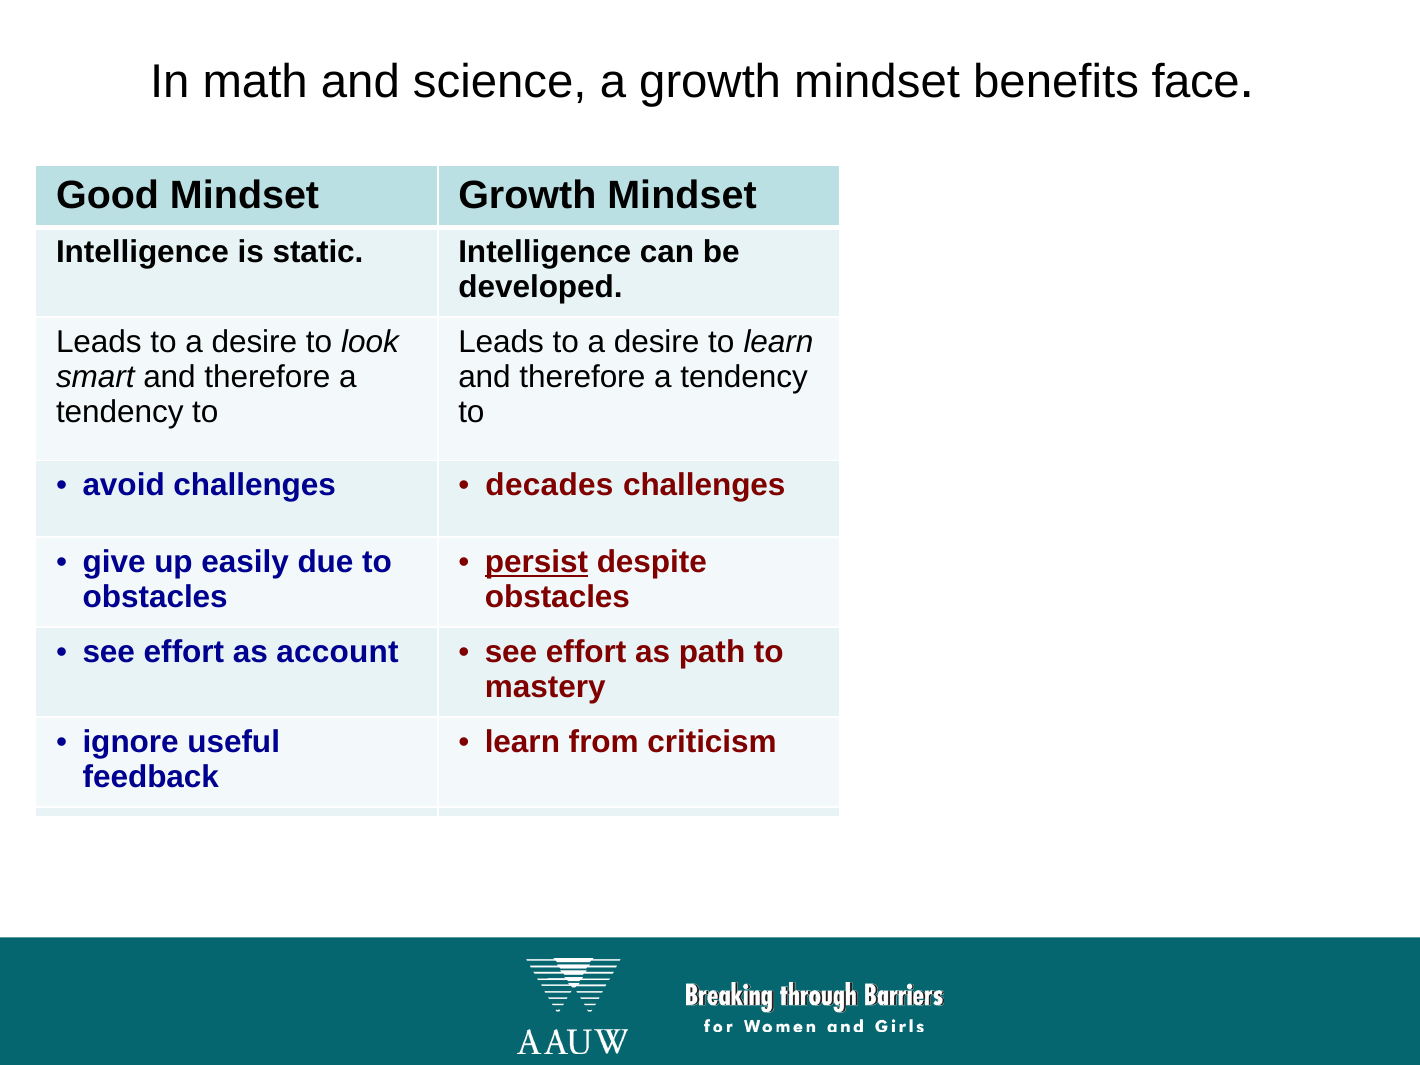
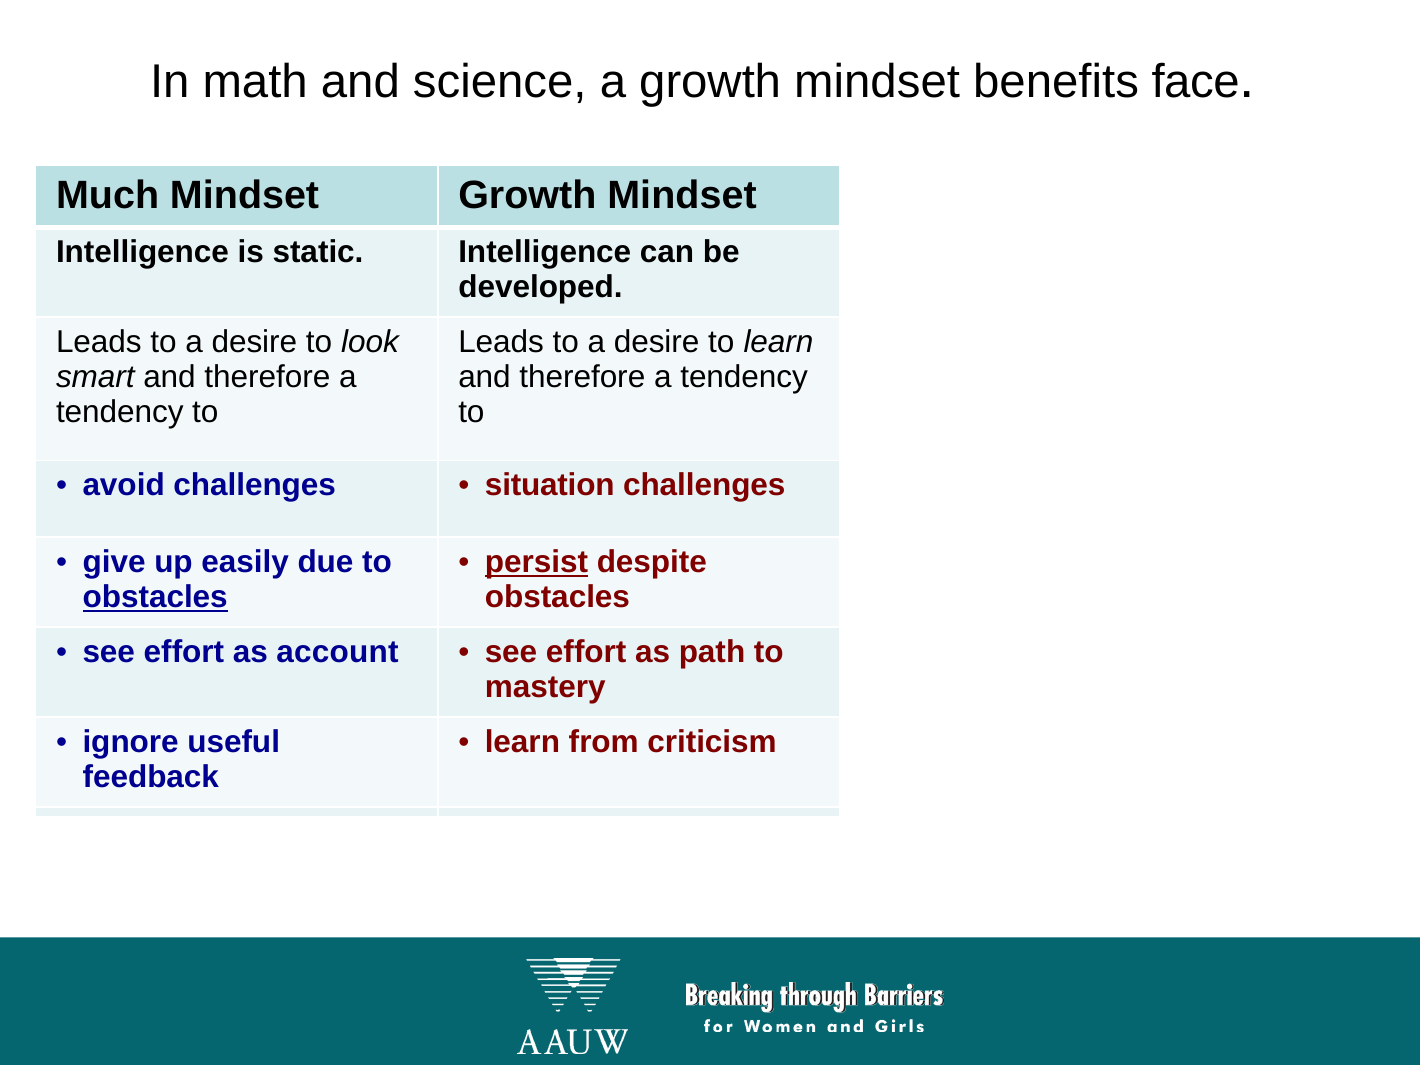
Good: Good -> Much
decades: decades -> situation
obstacles at (155, 597) underline: none -> present
